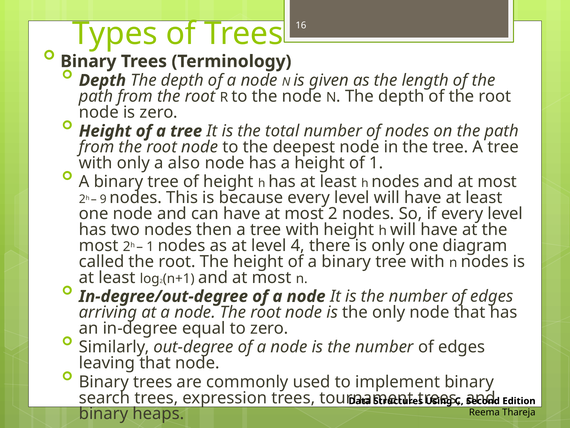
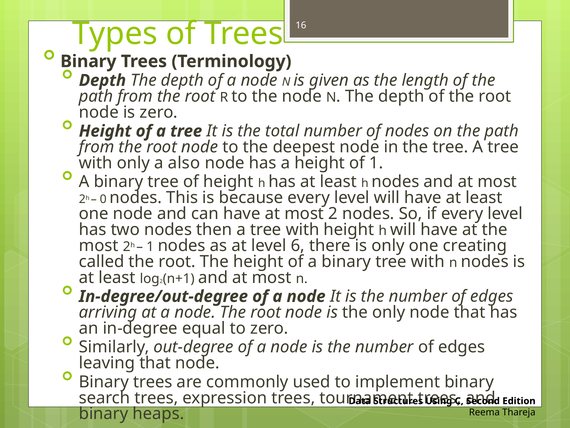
9: 9 -> 0
4: 4 -> 6
diagram: diagram -> creating
